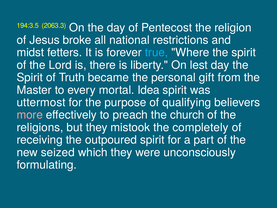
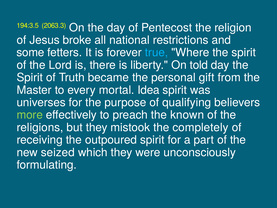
midst: midst -> some
lest: lest -> told
uttermost: uttermost -> universes
more colour: pink -> light green
church: church -> known
